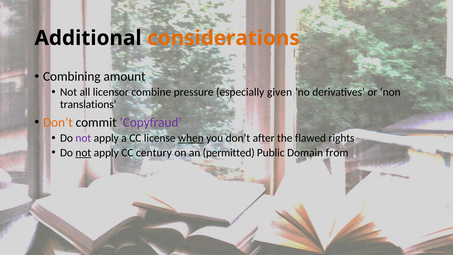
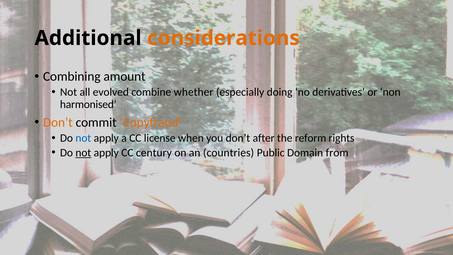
licensor: licensor -> evolved
pressure: pressure -> whether
given: given -> doing
translations: translations -> harmonised
Copyfraud colour: purple -> orange
not at (83, 138) colour: purple -> blue
when underline: present -> none
flawed: flawed -> reform
permitted: permitted -> countries
